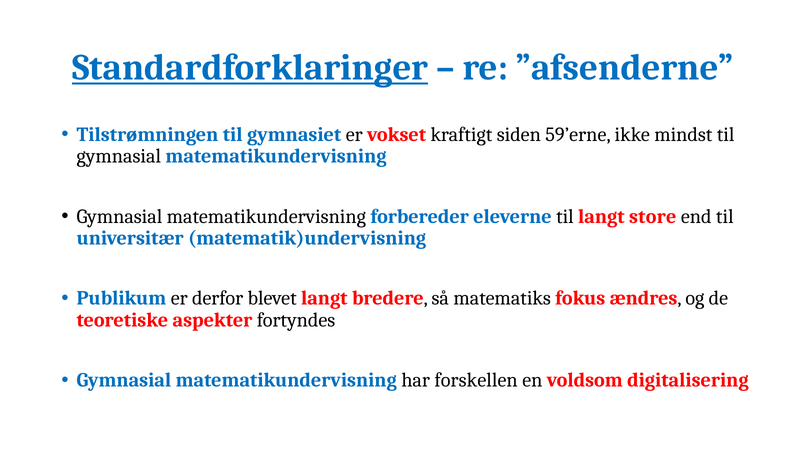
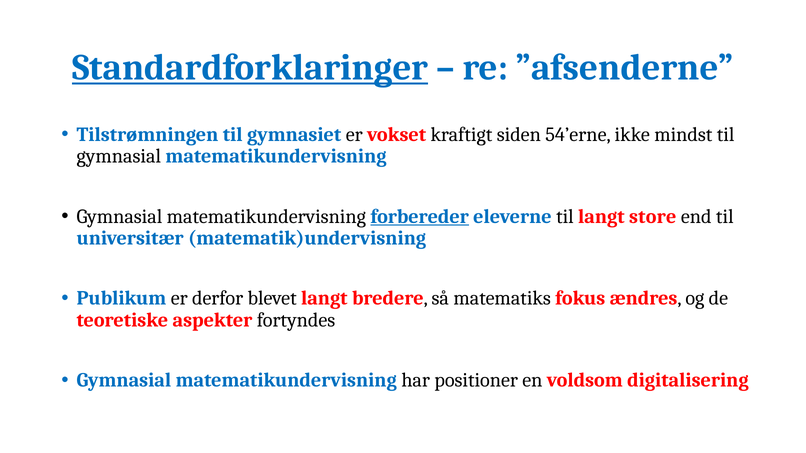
59’erne: 59’erne -> 54’erne
forbereder underline: none -> present
forskellen: forskellen -> positioner
